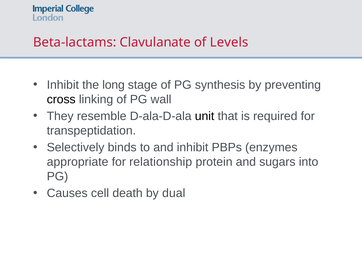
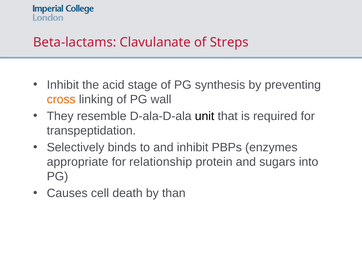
Levels: Levels -> Streps
long: long -> acid
cross colour: black -> orange
dual: dual -> than
